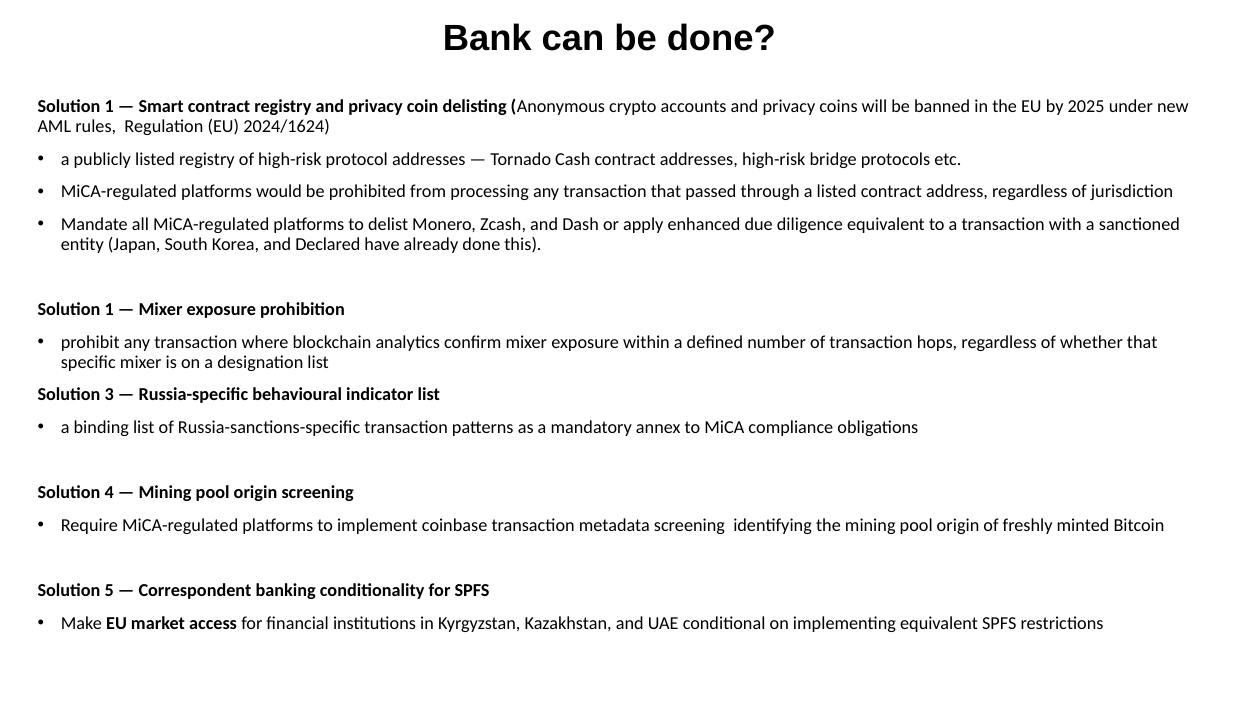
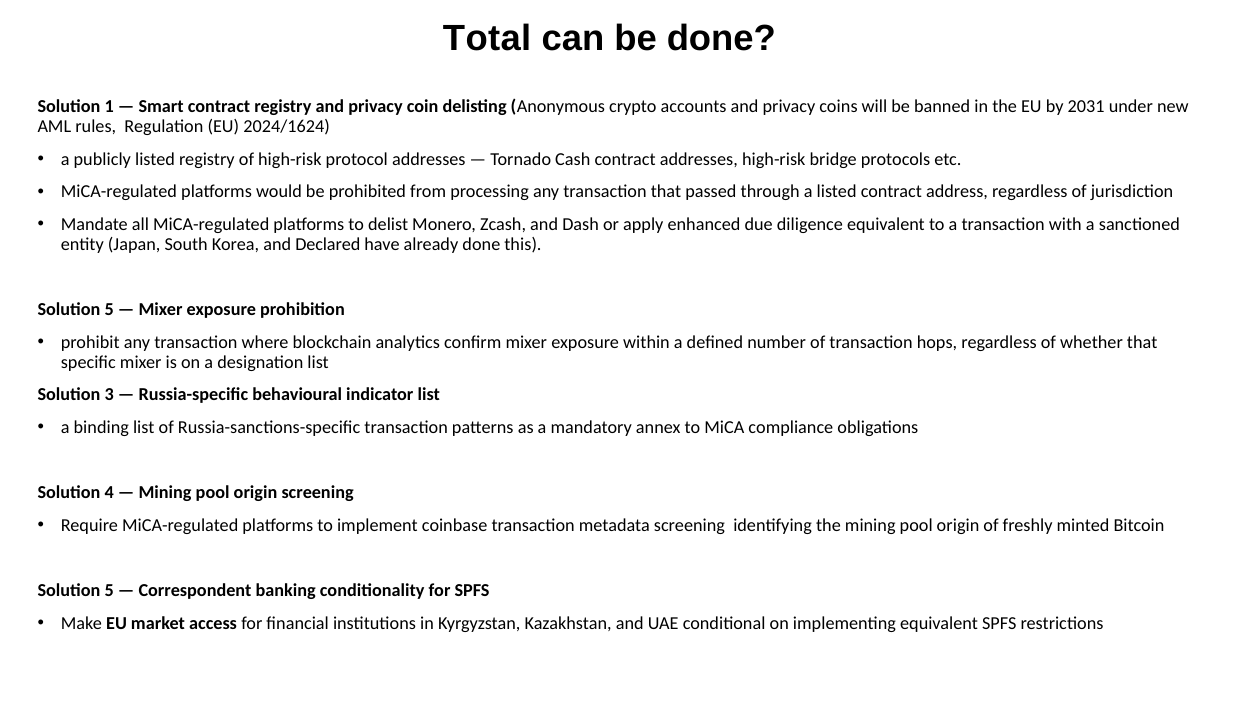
Bank: Bank -> Total
2025: 2025 -> 2031
1 at (109, 310): 1 -> 5
